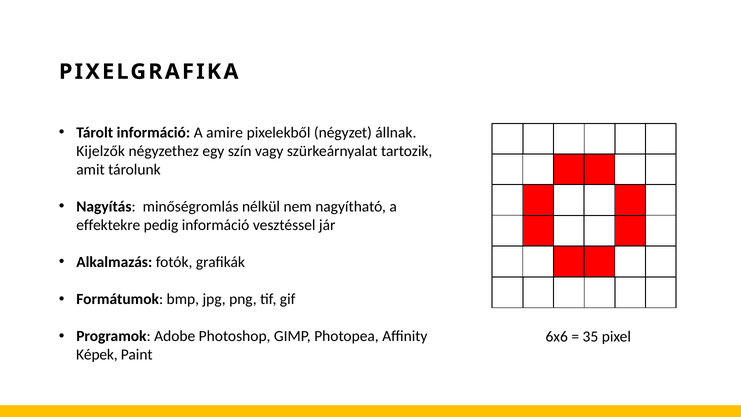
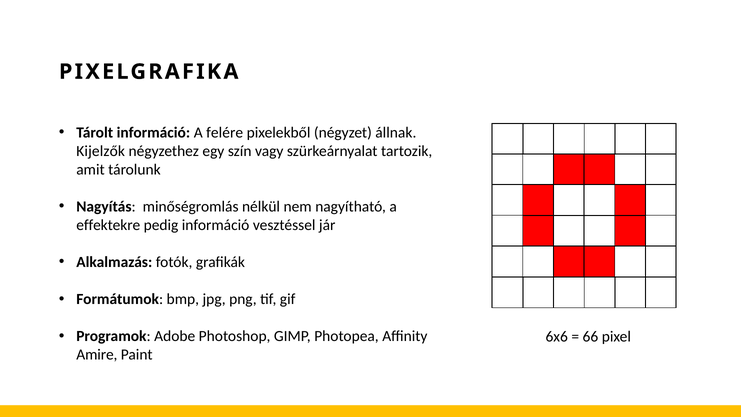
amire: amire -> felére
35: 35 -> 66
Képek: Képek -> Amire
